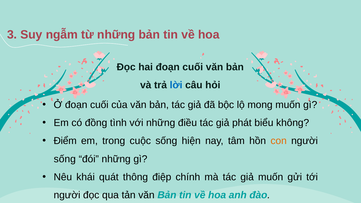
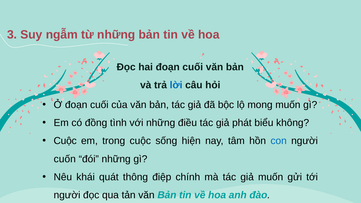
Điểm at (65, 141): Điểm -> Cuộc
con colour: orange -> blue
sống at (65, 159): sống -> cuốn
